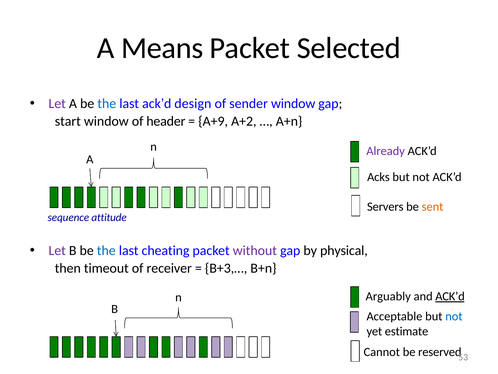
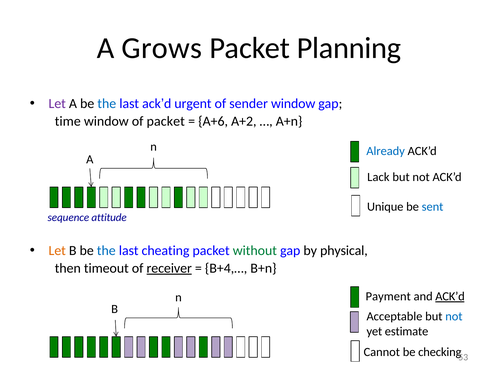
Means: Means -> Grows
Selected: Selected -> Planning
design: design -> urgent
start: start -> time
of header: header -> packet
A+9: A+9 -> A+6
Already colour: purple -> blue
Acks: Acks -> Lack
Servers: Servers -> Unique
sent colour: orange -> blue
Let at (57, 250) colour: purple -> orange
without colour: purple -> green
receiver underline: none -> present
B+3,…: B+3,… -> B+4,…
Arguably: Arguably -> Payment
reserved: reserved -> checking
